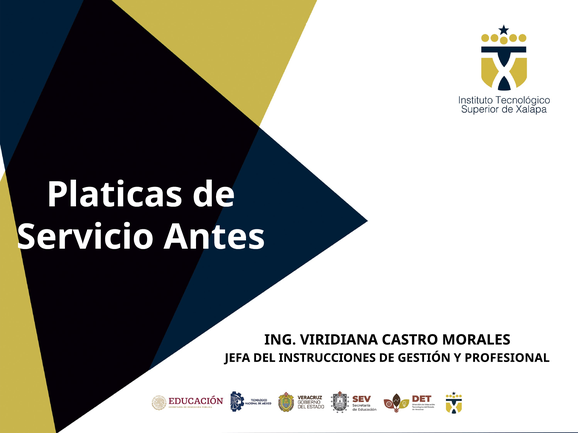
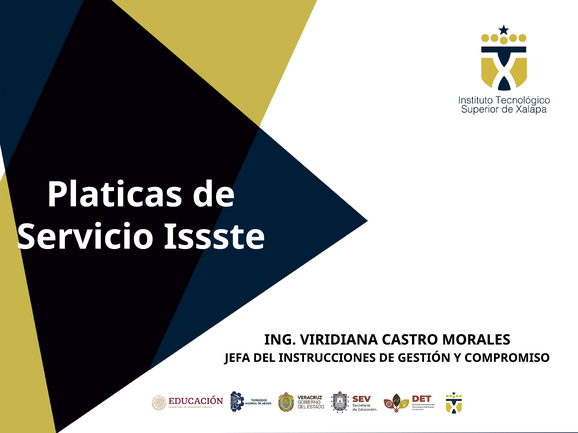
Antes: Antes -> Issste
PROFESIONAL: PROFESIONAL -> COMPROMISO
